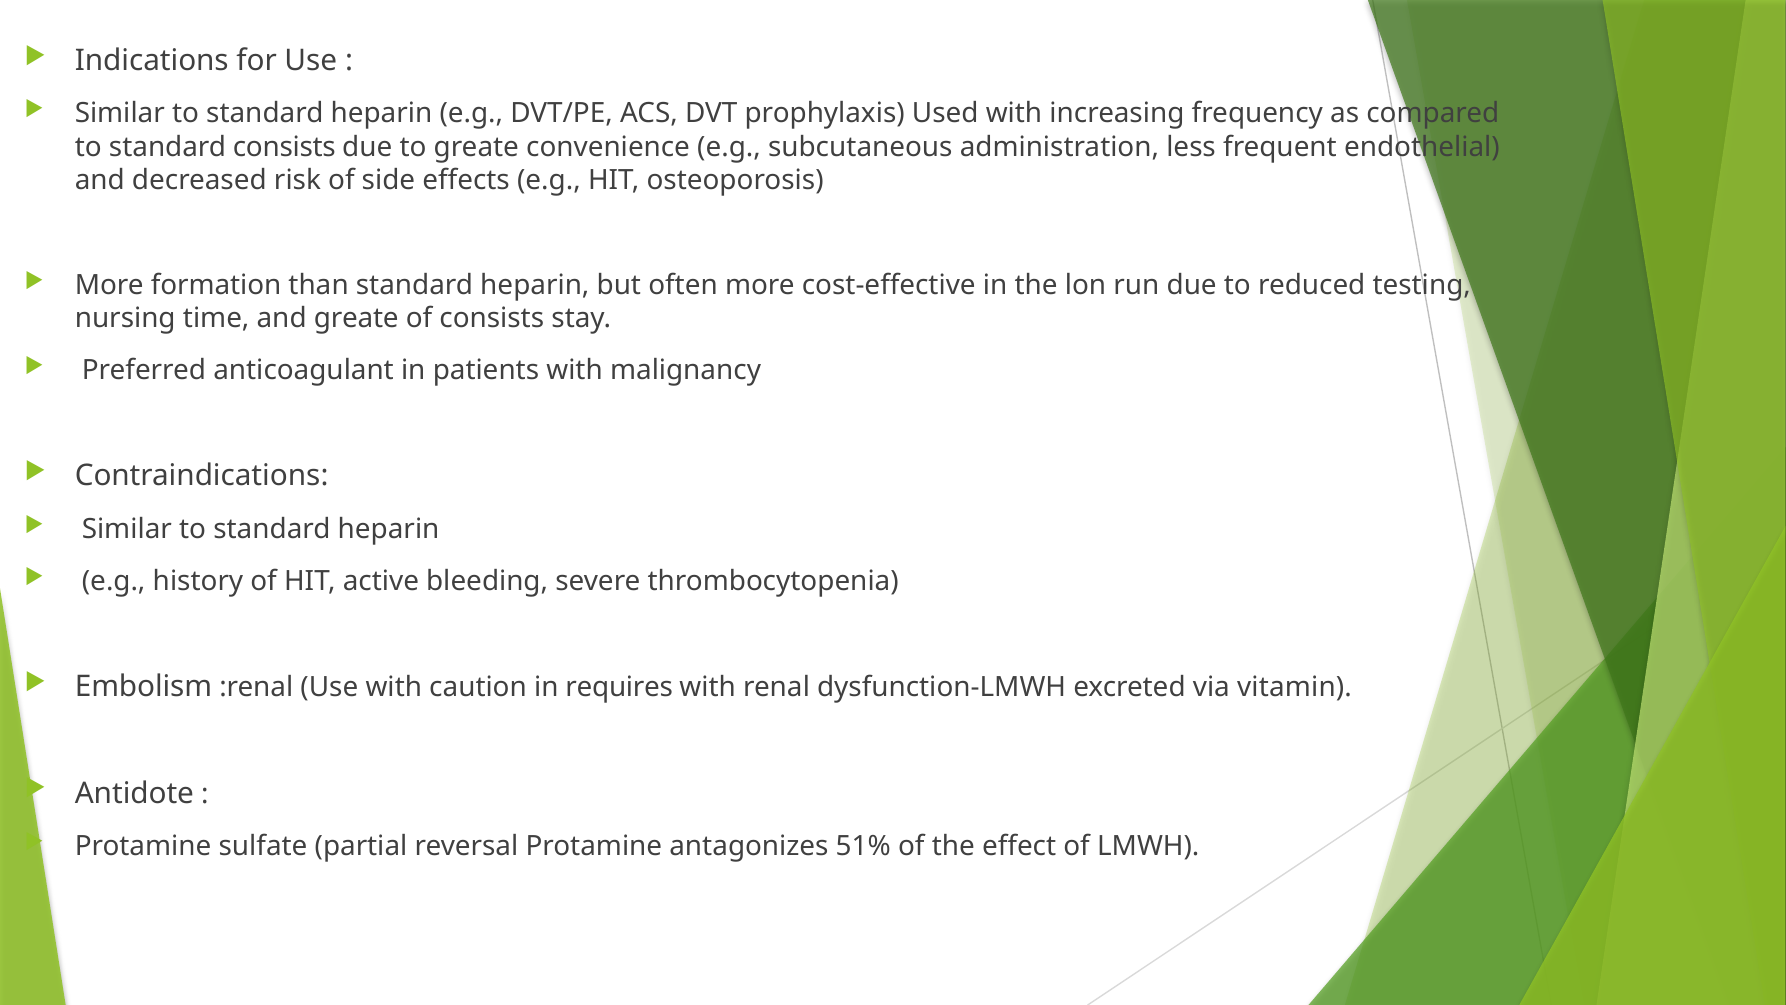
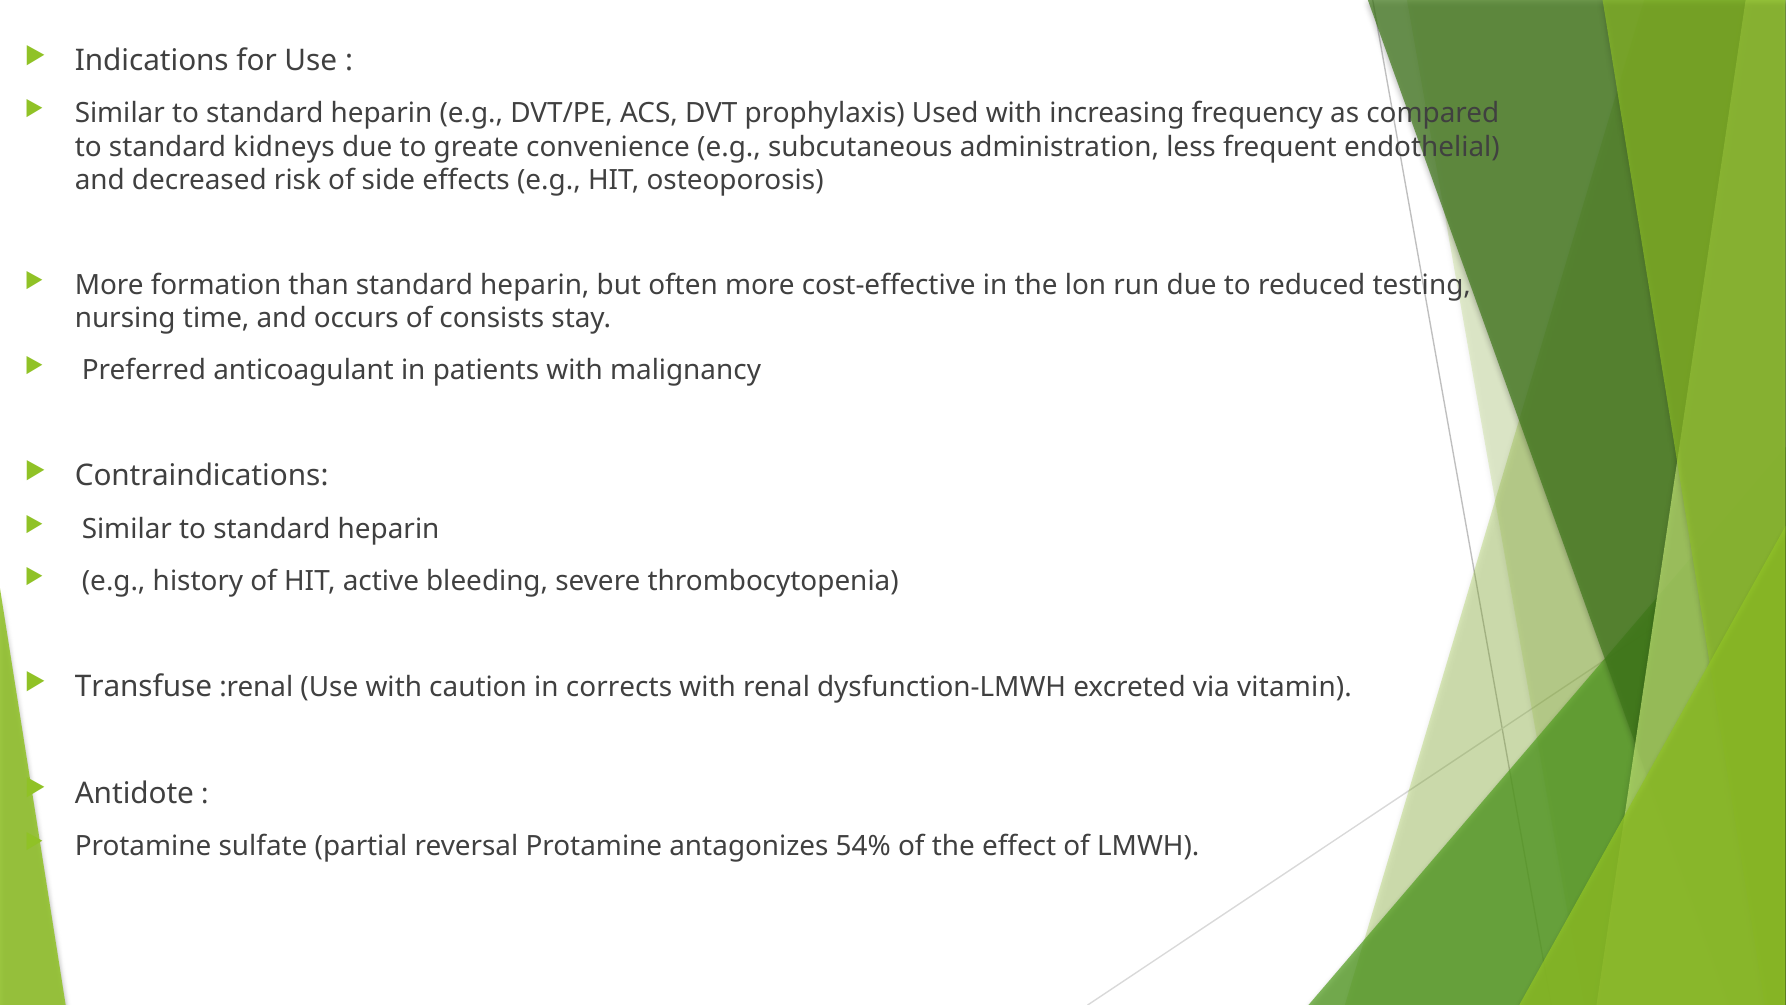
standard consists: consists -> kidneys
and greate: greate -> occurs
Embolism: Embolism -> Transfuse
requires: requires -> corrects
51%: 51% -> 54%
